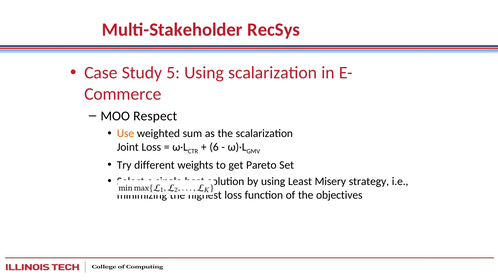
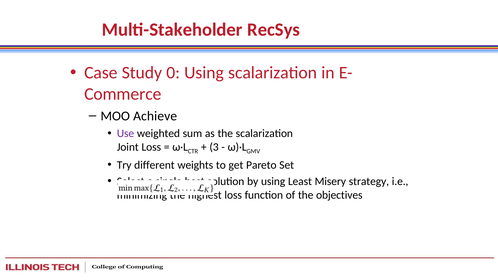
5: 5 -> 0
Respect: Respect -> Achieve
Use colour: orange -> purple
6: 6 -> 3
